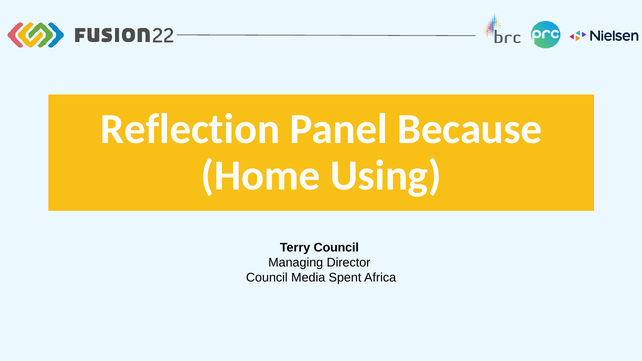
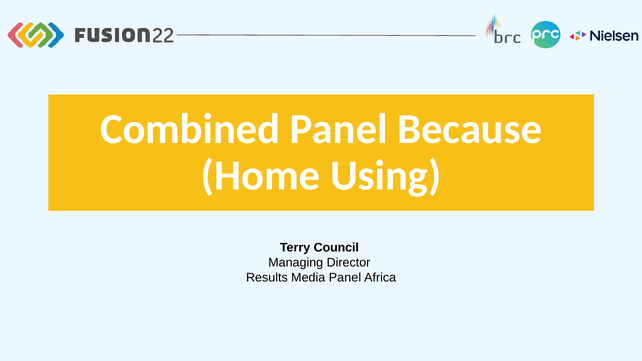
Reflection: Reflection -> Combined
Council at (267, 278): Council -> Results
Media Spent: Spent -> Panel
